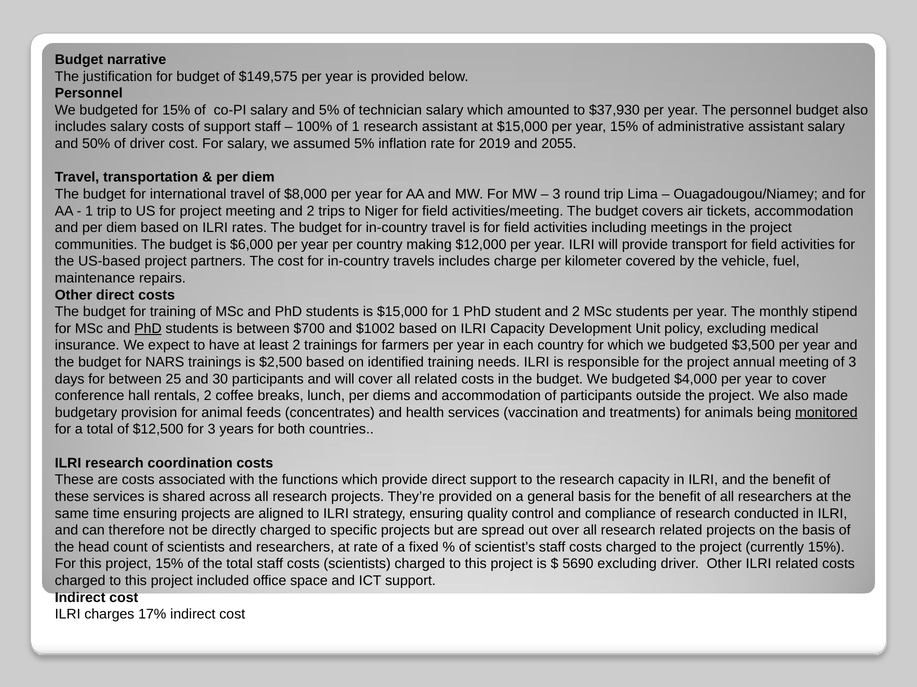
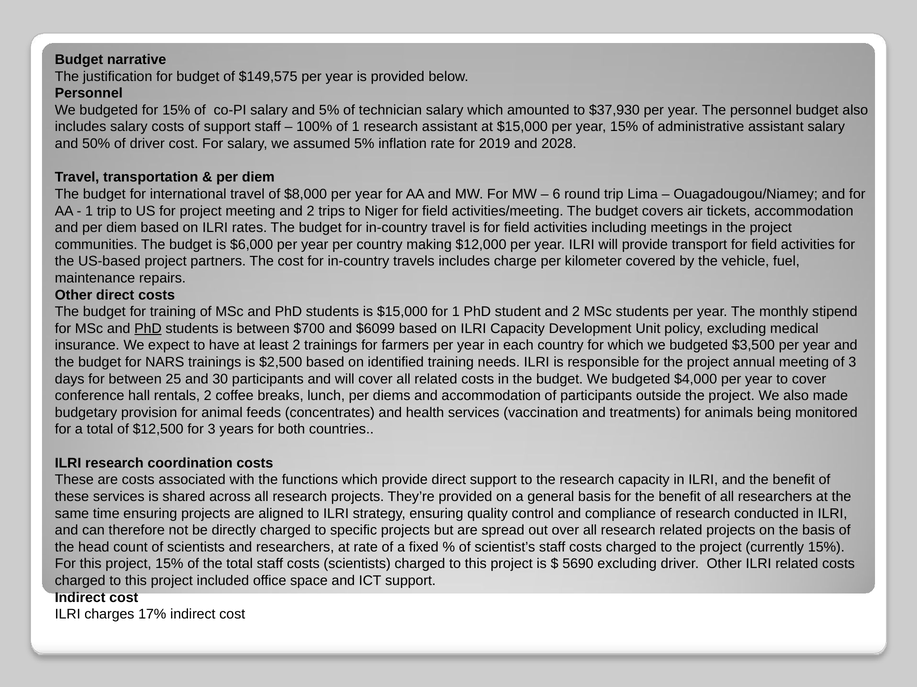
2055: 2055 -> 2028
3 at (556, 194): 3 -> 6
$1002: $1002 -> $6099
monitored underline: present -> none
